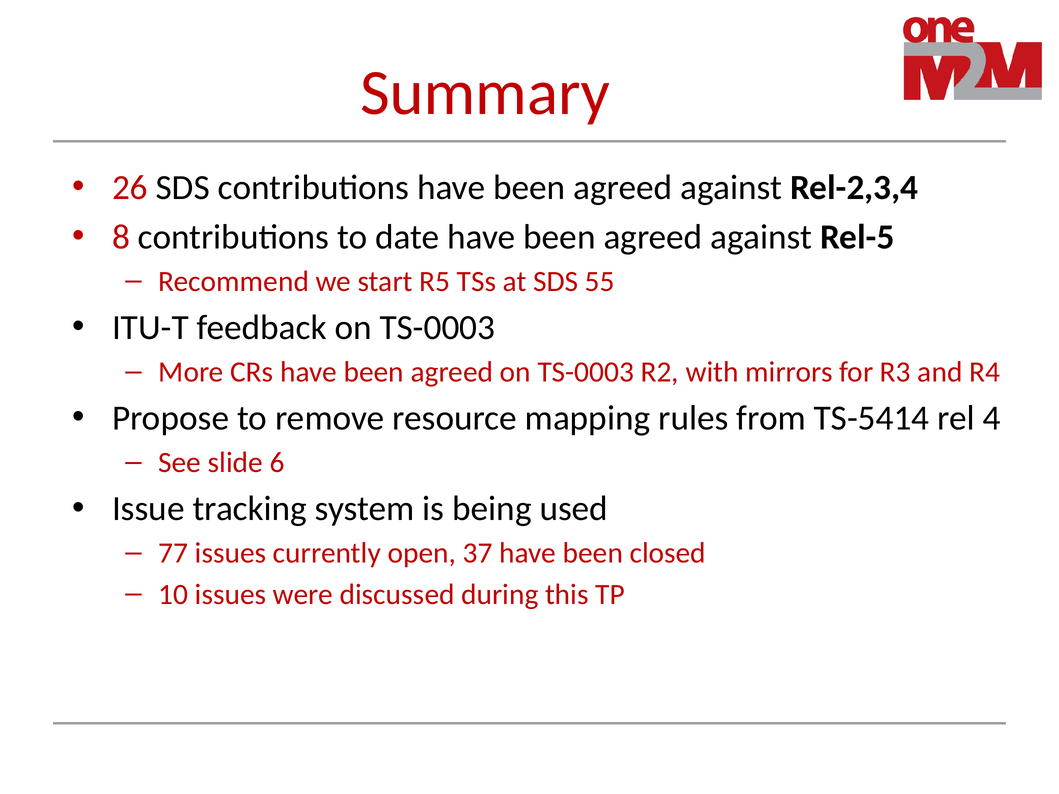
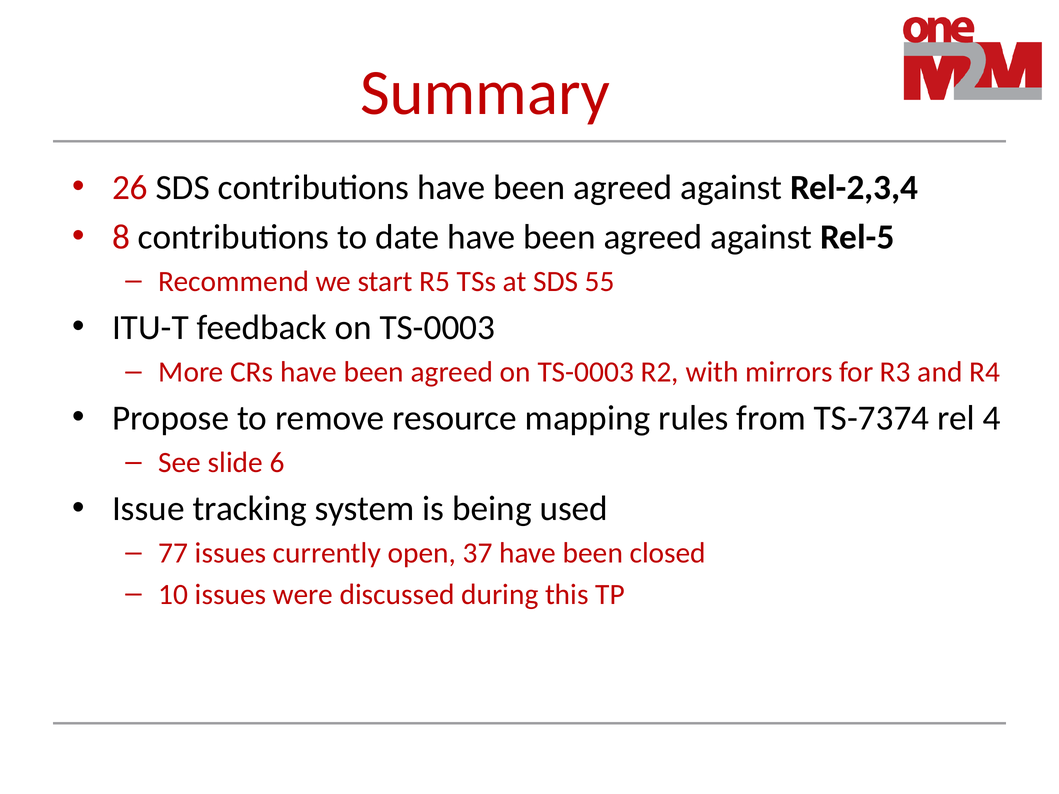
TS-5414: TS-5414 -> TS-7374
